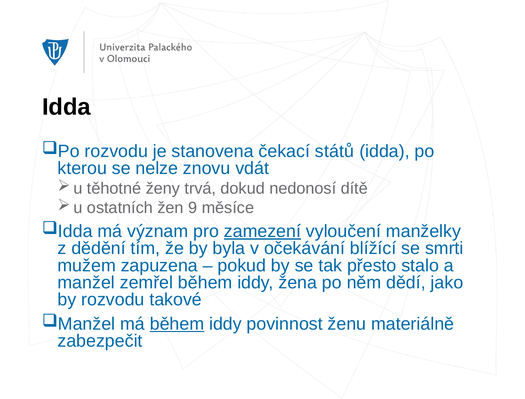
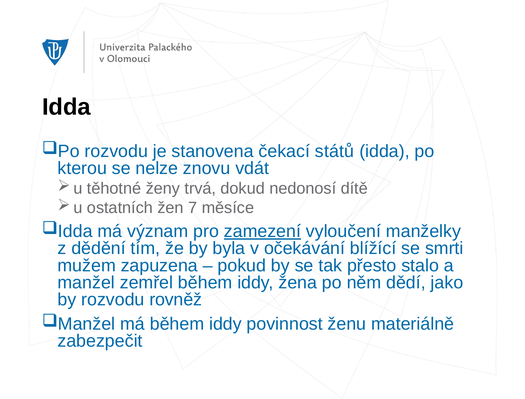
9: 9 -> 7
takové: takové -> rovněž
během at (177, 324) underline: present -> none
